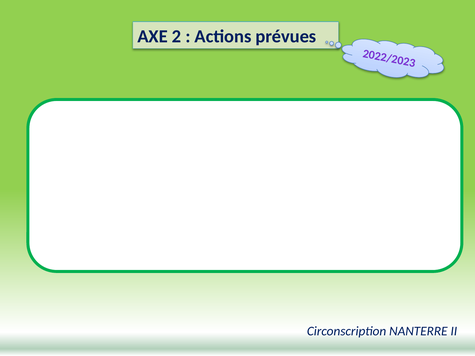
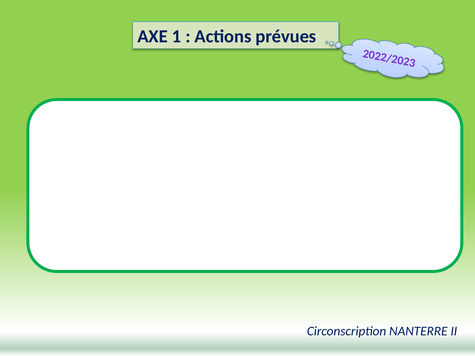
2: 2 -> 1
